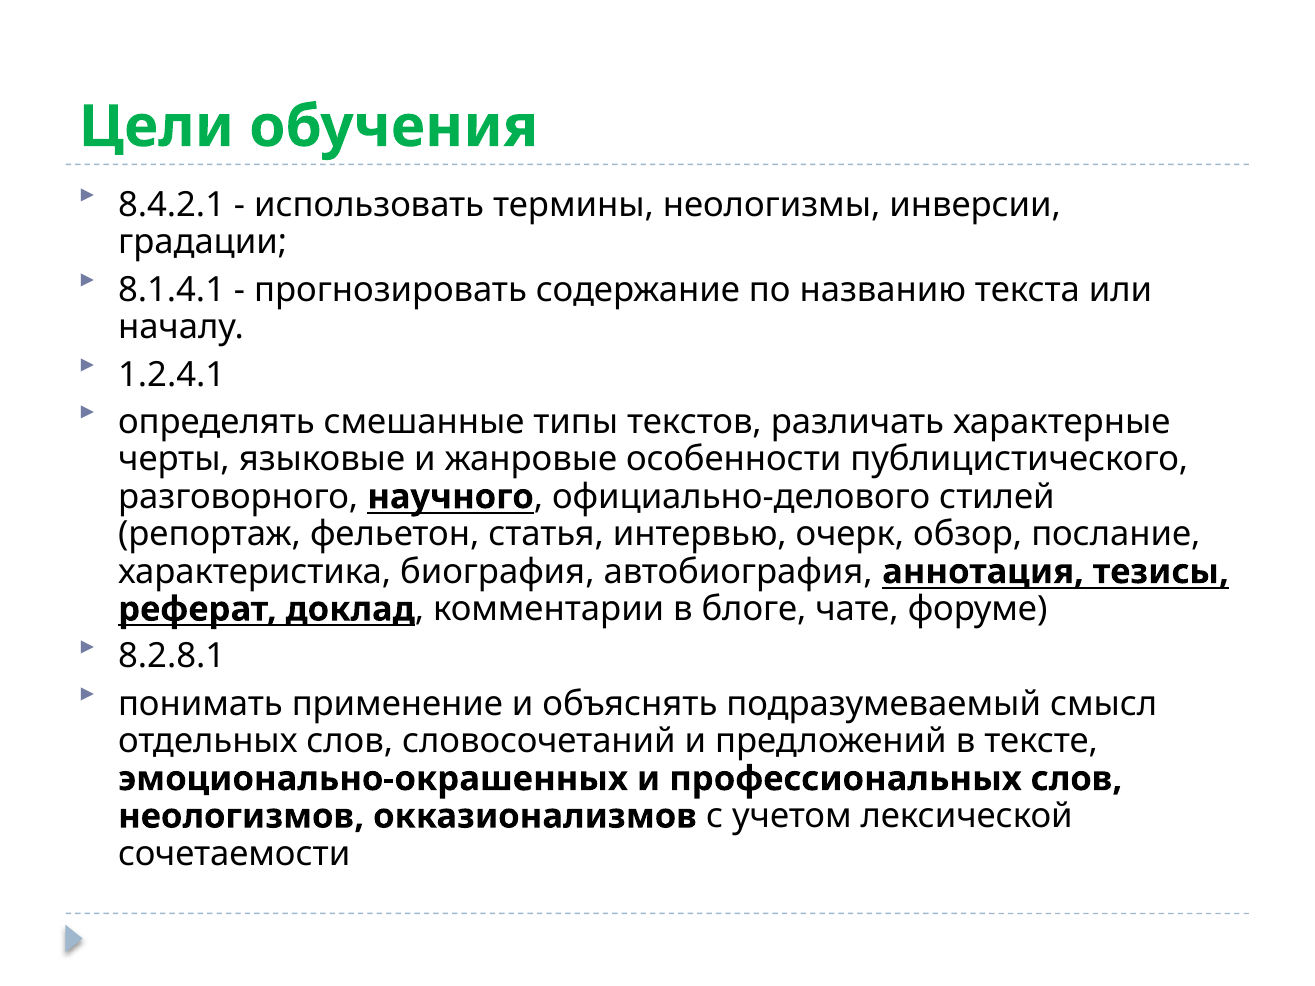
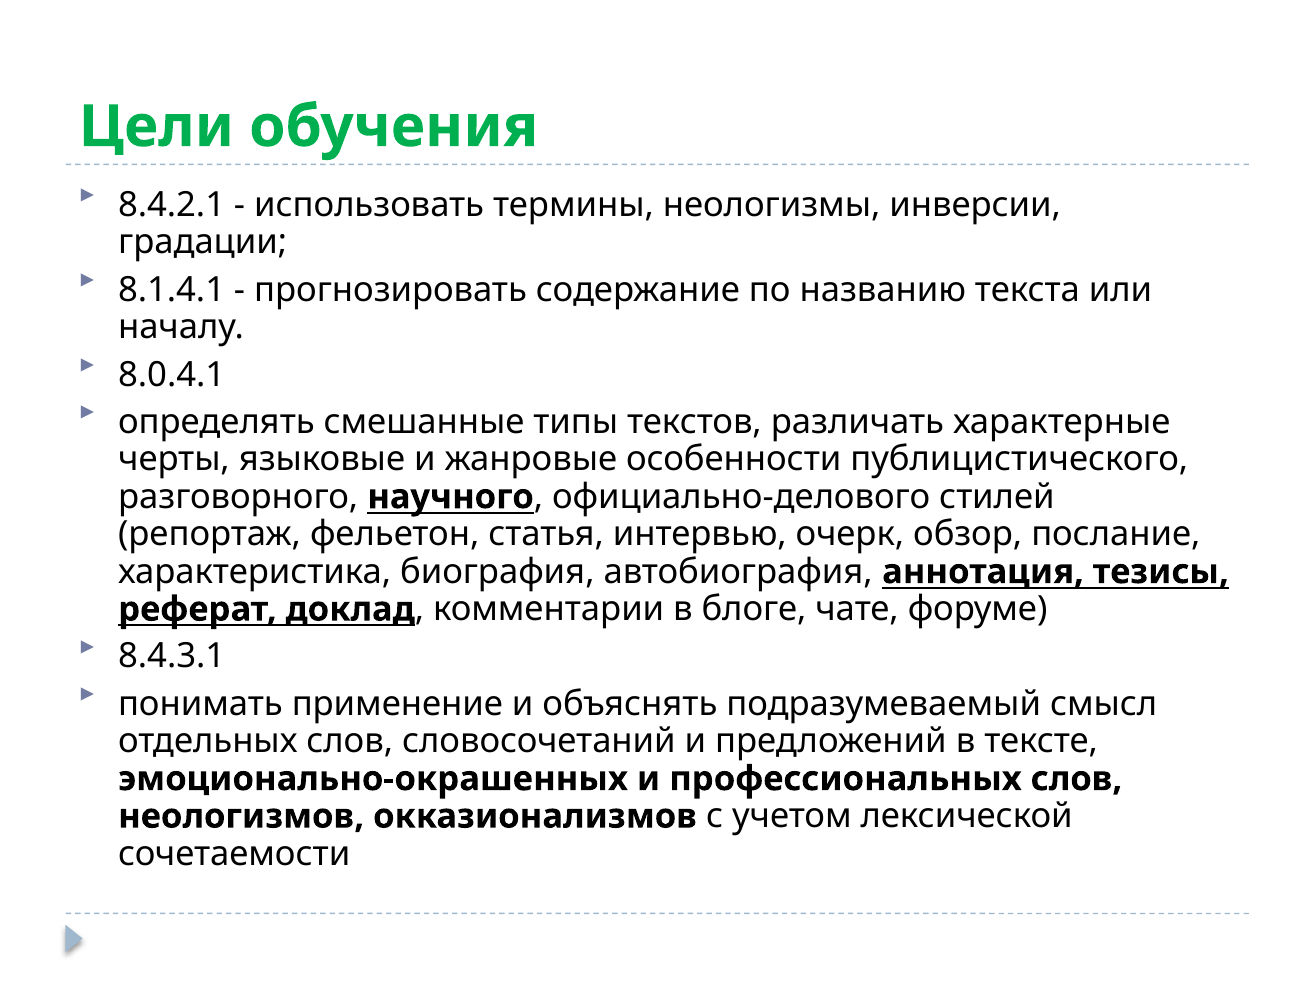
1.2.4.1: 1.2.4.1 -> 8.0.4.1
8.2.8.1: 8.2.8.1 -> 8.4.3.1
